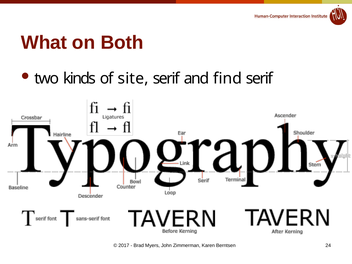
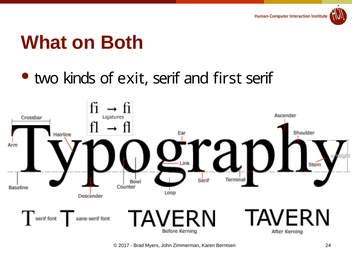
site: site -> exit
find: find -> first
